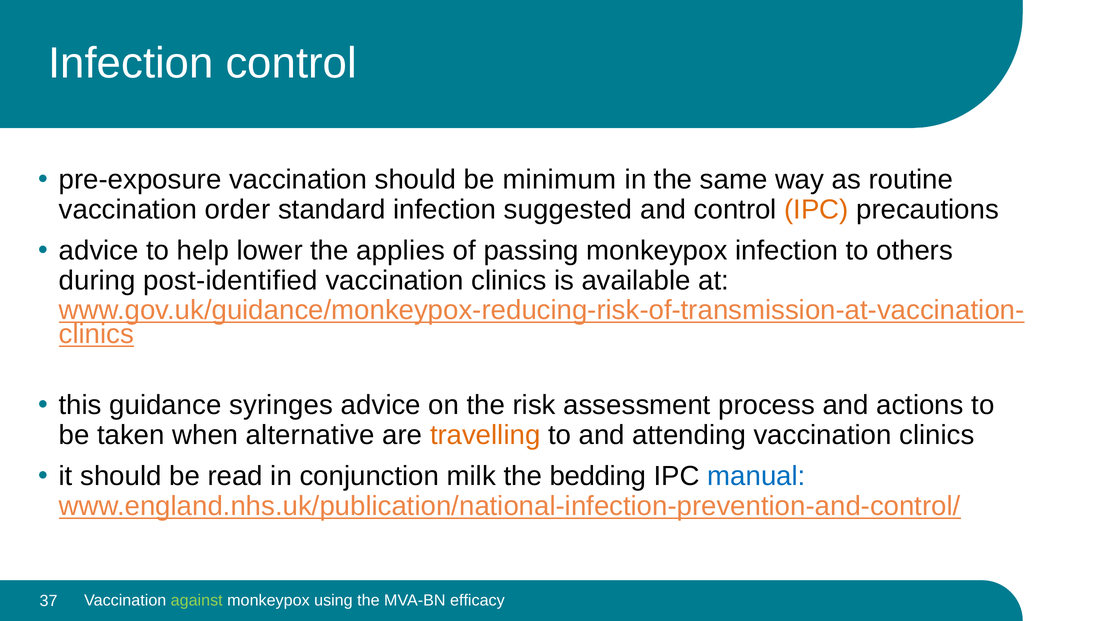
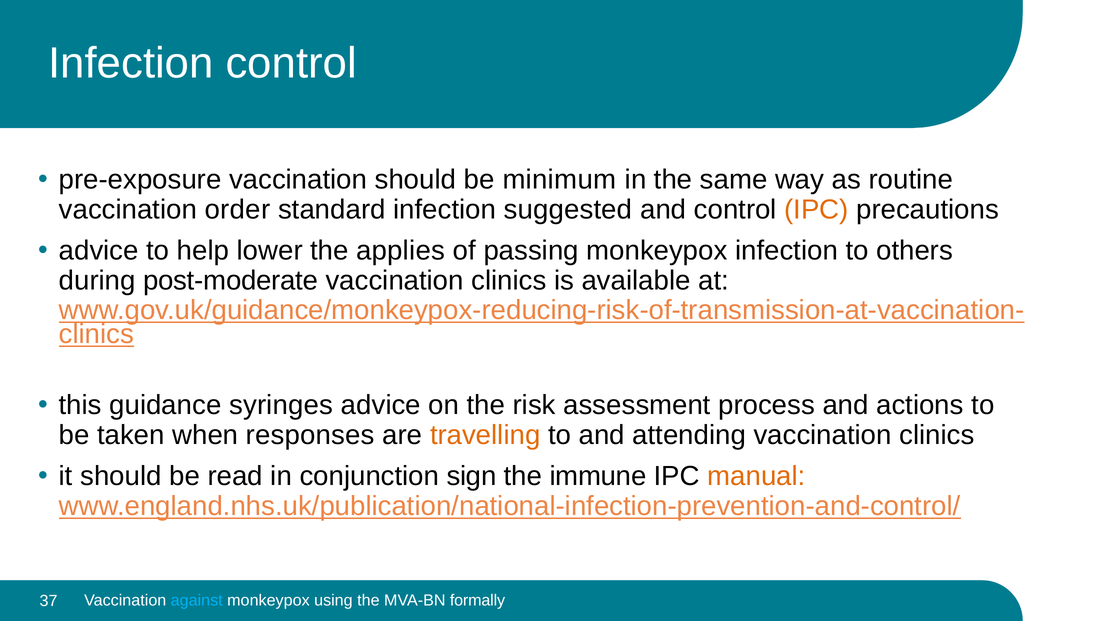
post-identified: post-identified -> post-moderate
alternative: alternative -> responses
milk: milk -> sign
bedding: bedding -> immune
manual colour: blue -> orange
against colour: light green -> light blue
efficacy: efficacy -> formally
